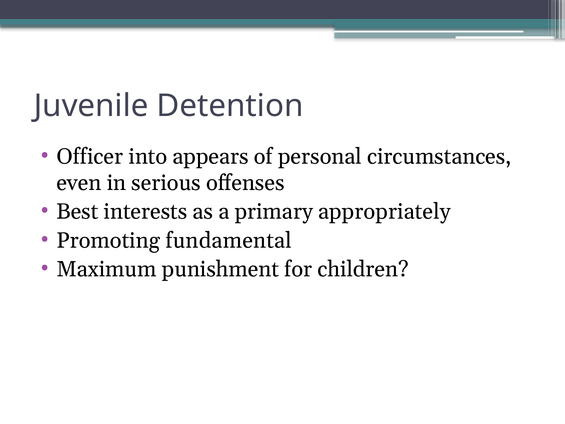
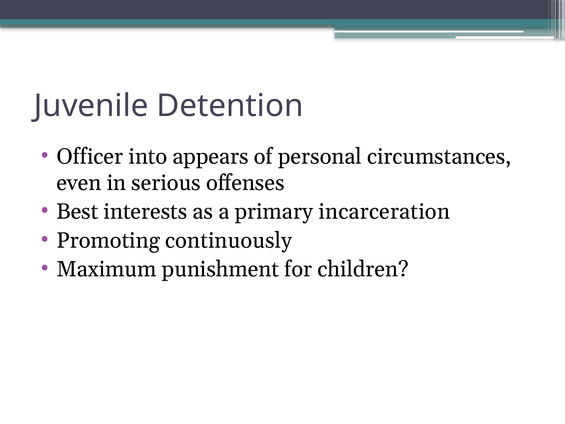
appropriately: appropriately -> incarceration
fundamental: fundamental -> continuously
